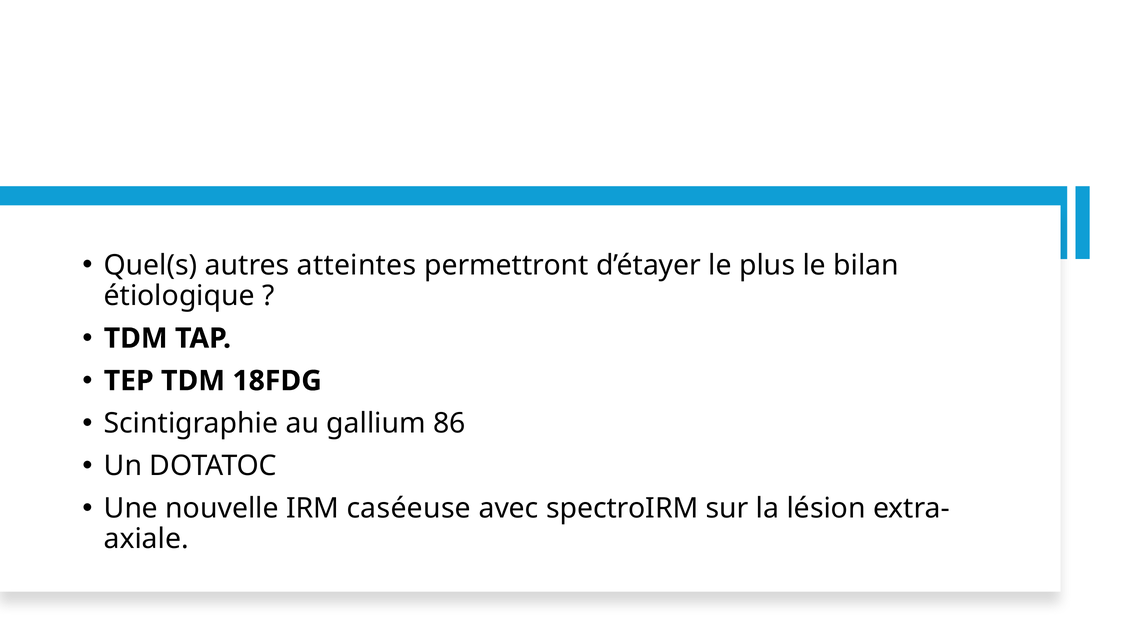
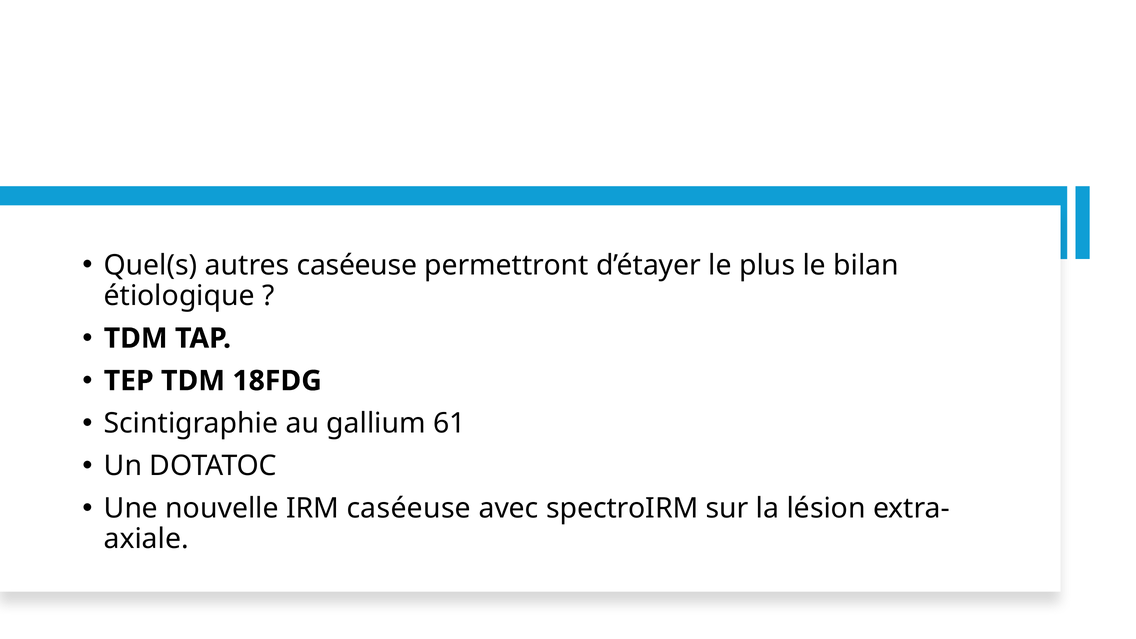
autres atteintes: atteintes -> caséeuse
86: 86 -> 61
